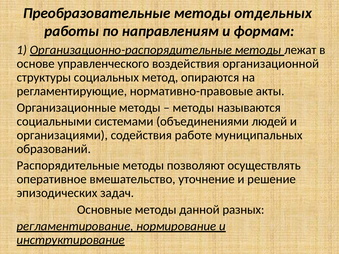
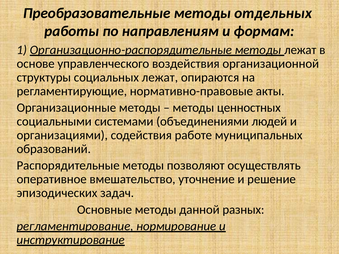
социальных метод: метод -> лежат
называются: называются -> ценностных
